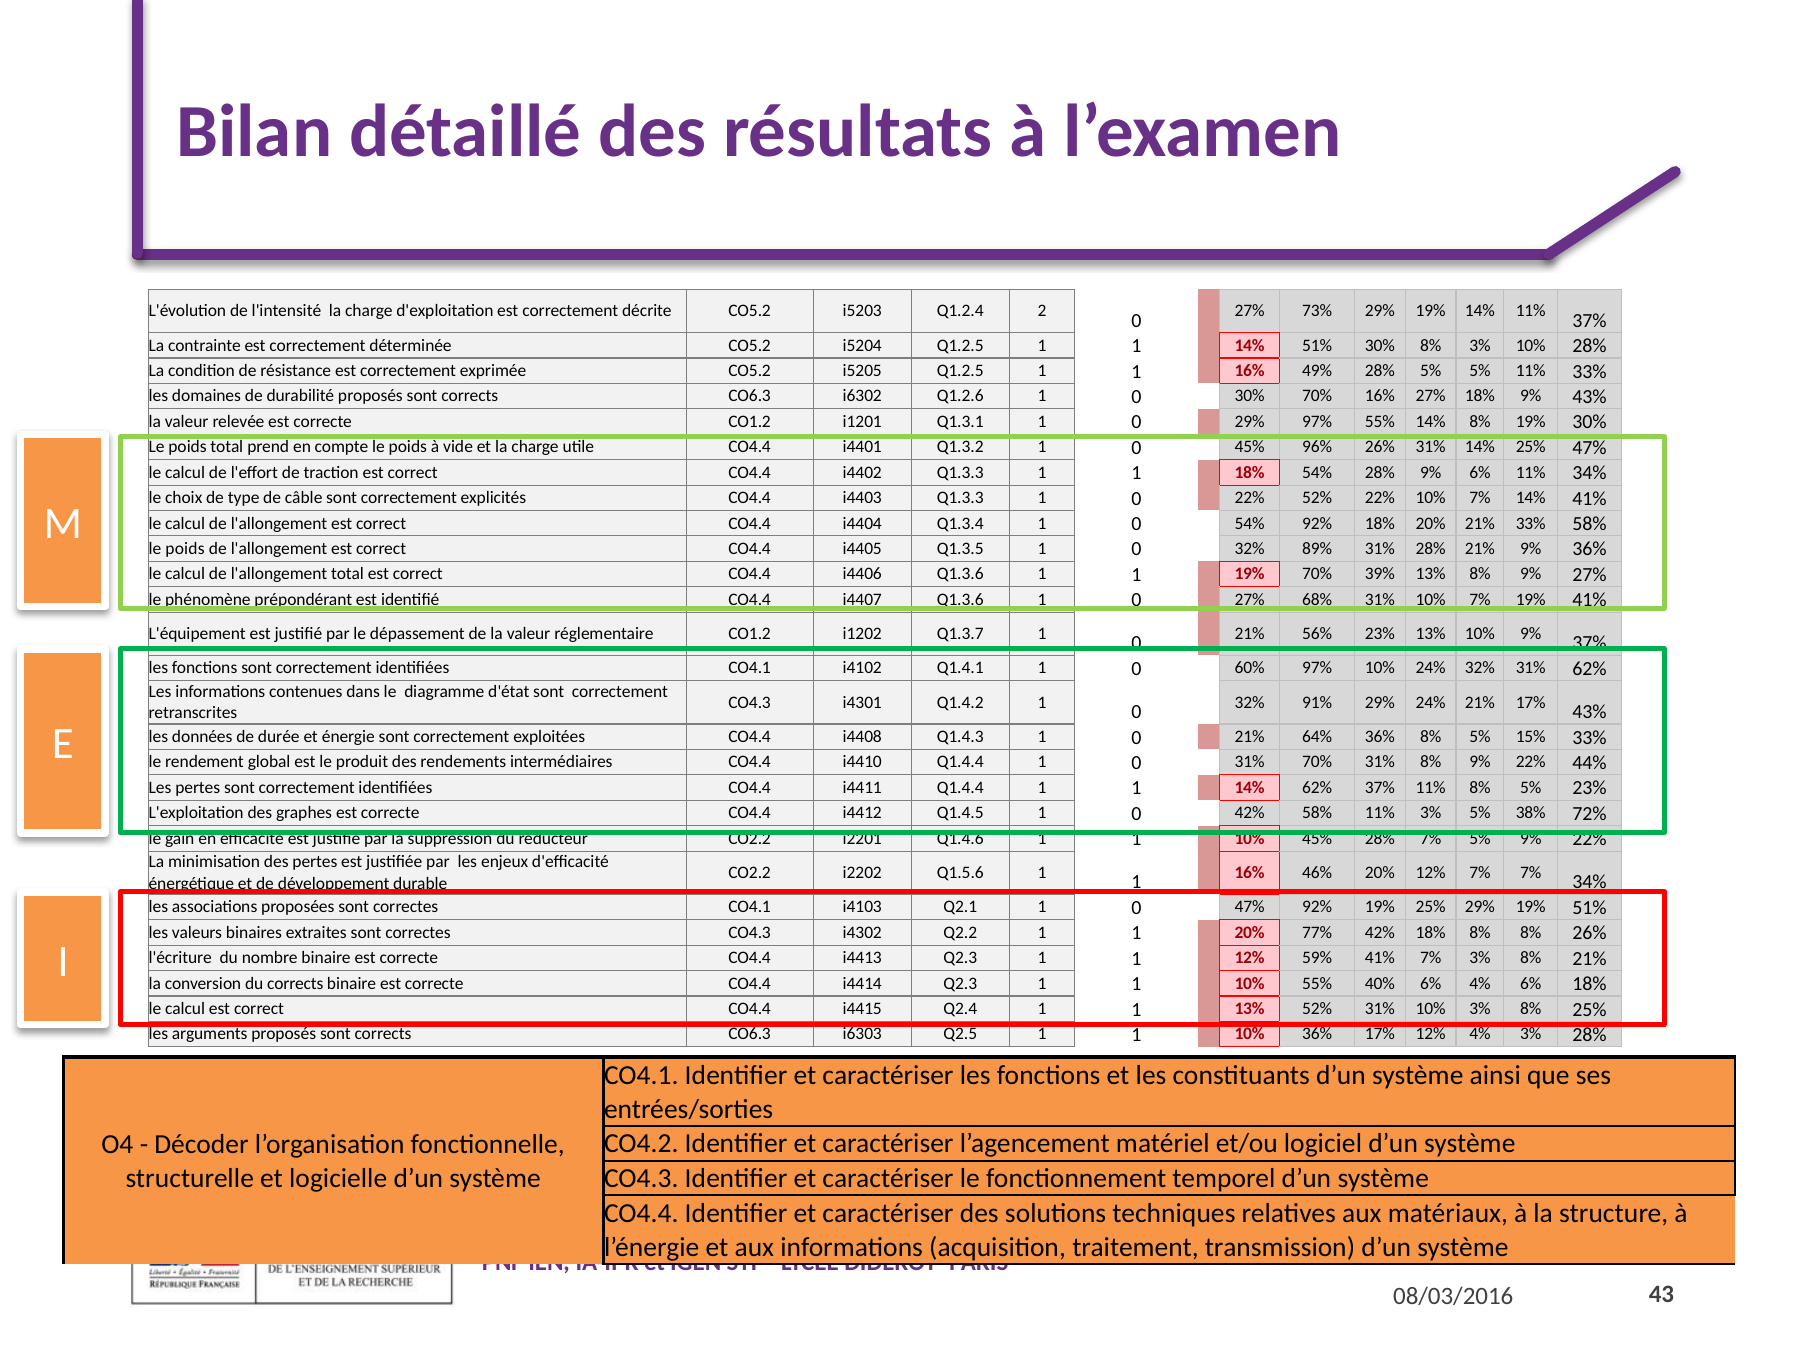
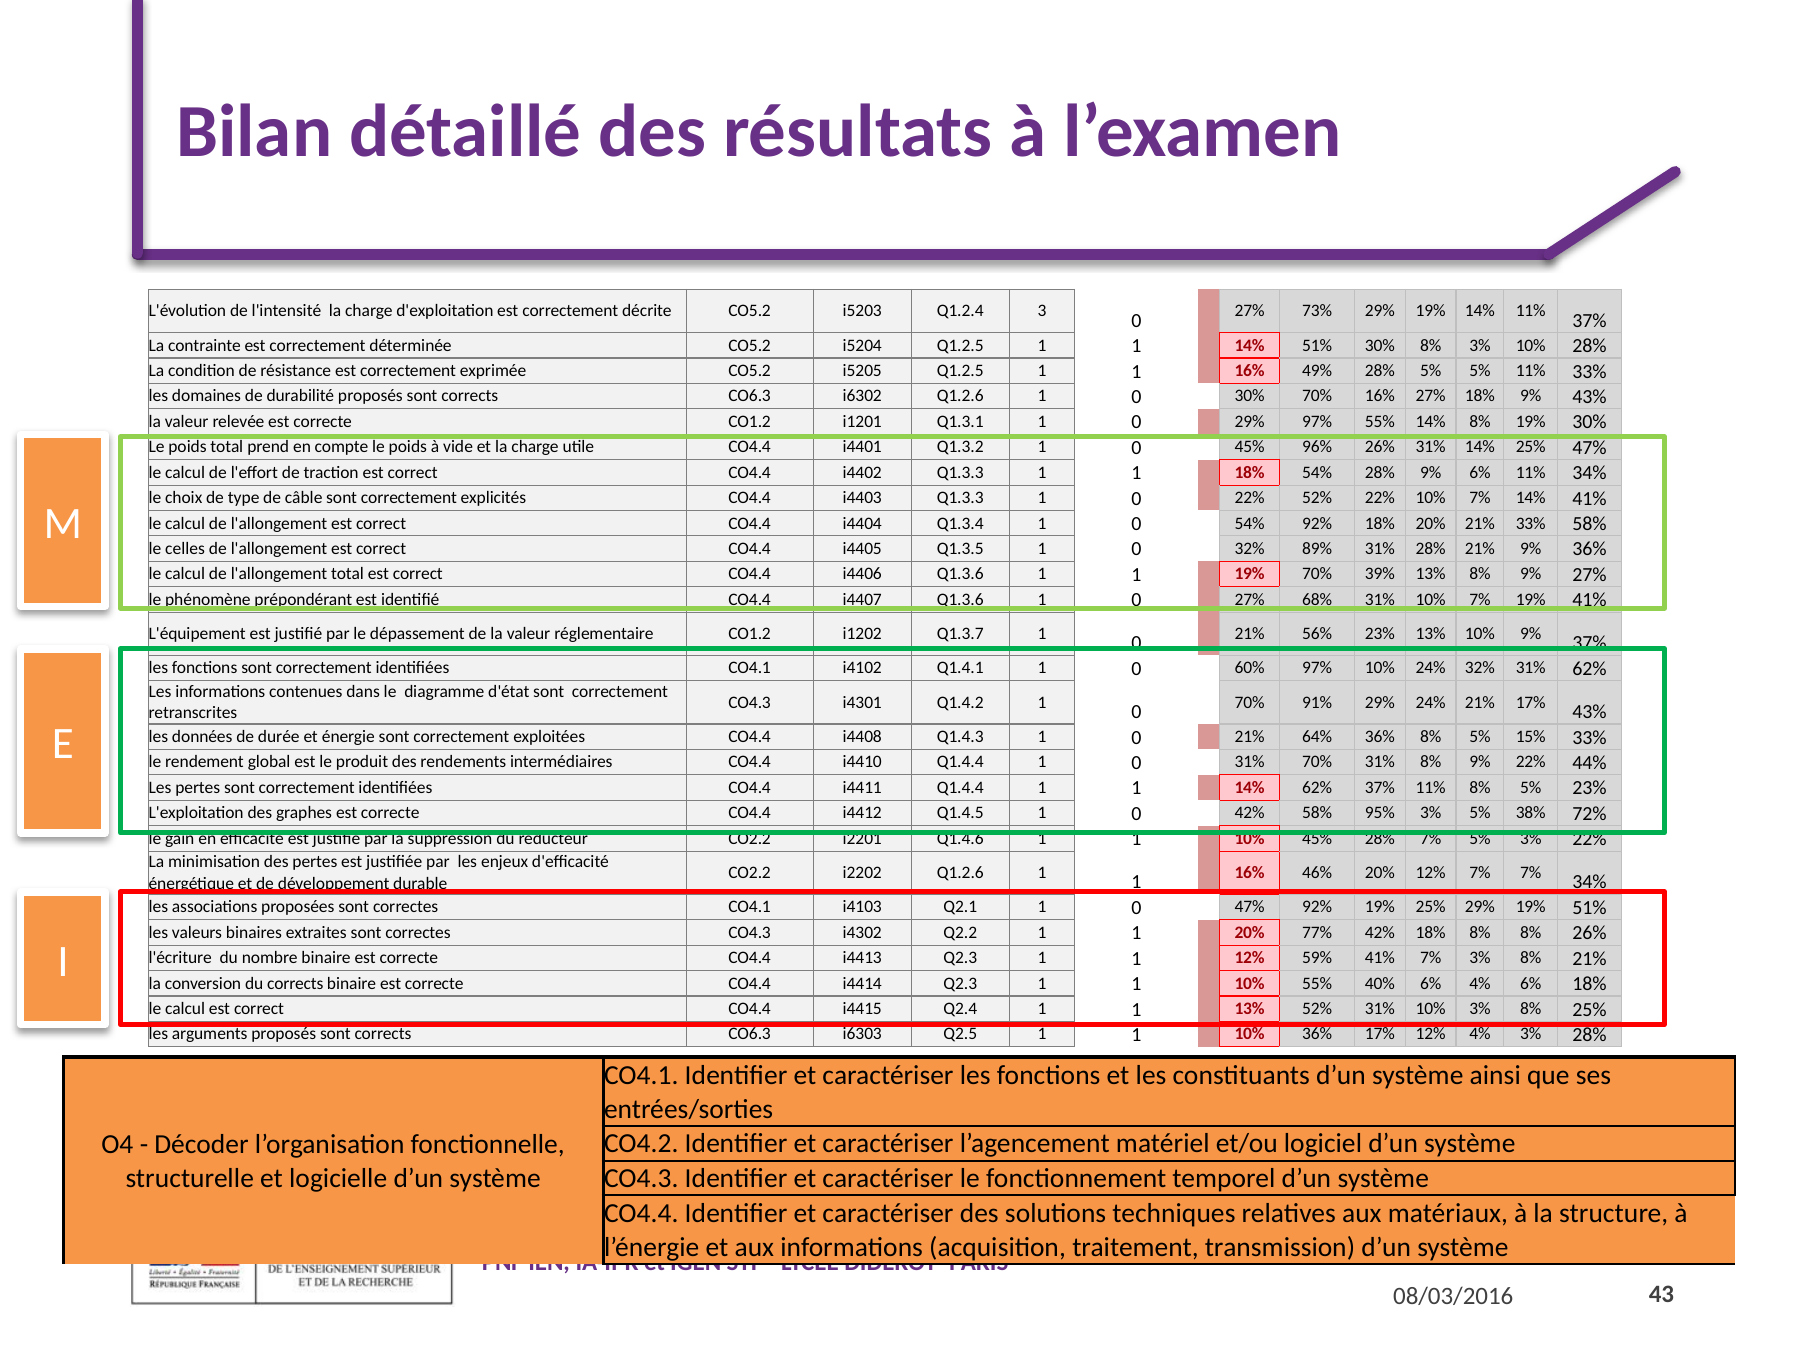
2: 2 -> 3
poids at (185, 549): poids -> celles
32% at (1250, 703): 32% -> 70%
58% 11%: 11% -> 95%
5% 9%: 9% -> 3%
i2202 Q1.5.6: Q1.5.6 -> Q1.2.6
